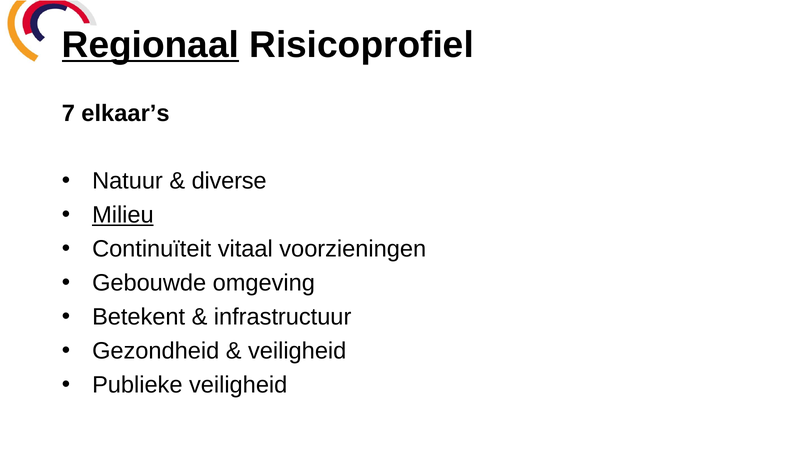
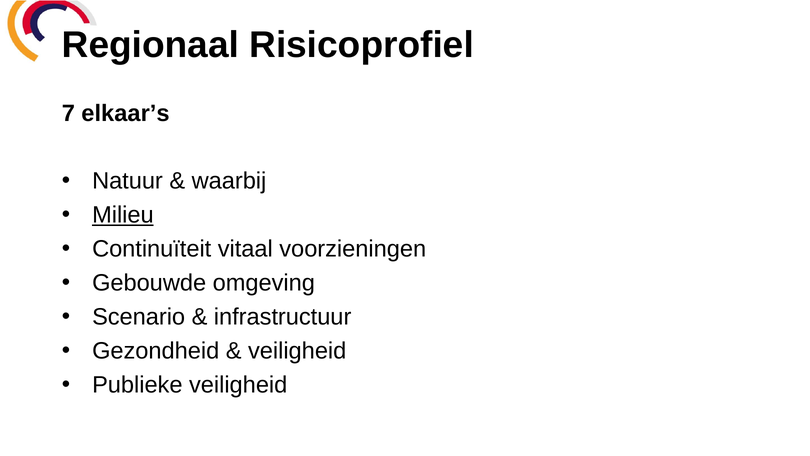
Regionaal underline: present -> none
diverse: diverse -> waarbij
Betekent: Betekent -> Scenario
